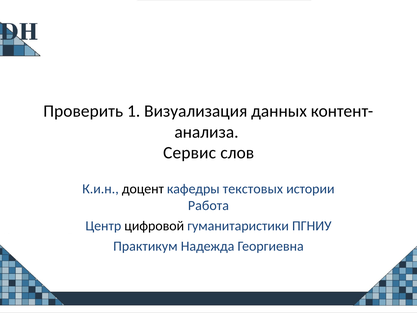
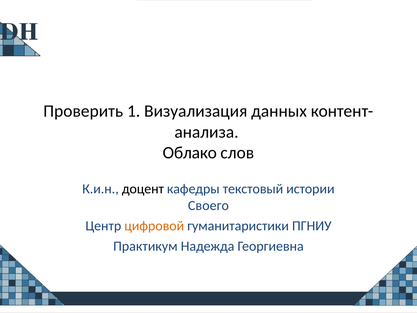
Сервис: Сервис -> Облако
текстовых: текстовых -> текстовый
Работа: Работа -> Своего
цифровой colour: black -> orange
